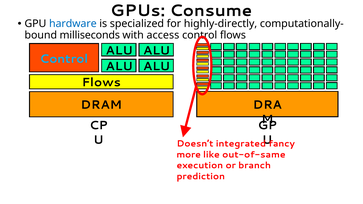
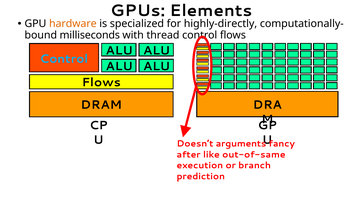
Consume: Consume -> Elements
hardware colour: blue -> orange
access: access -> thread
integrated: integrated -> arguments
more: more -> after
